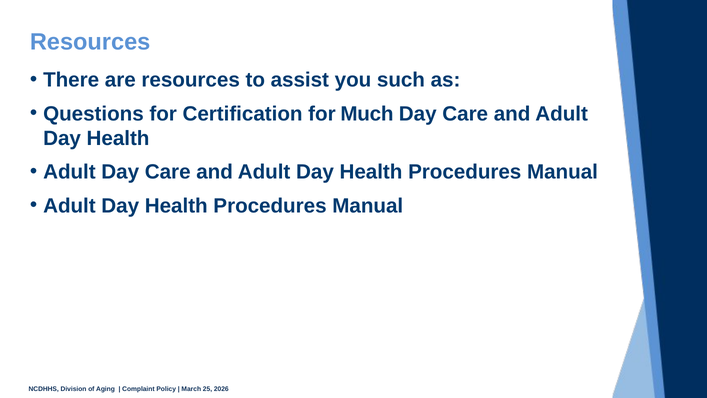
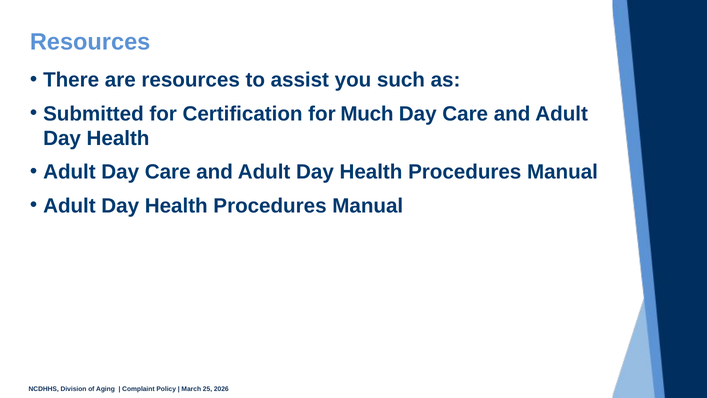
Questions: Questions -> Submitted
